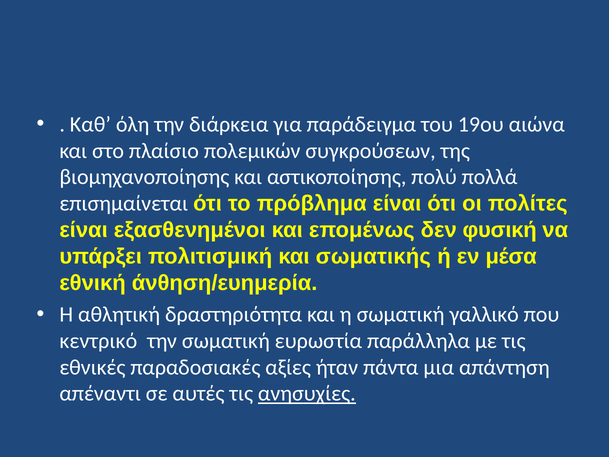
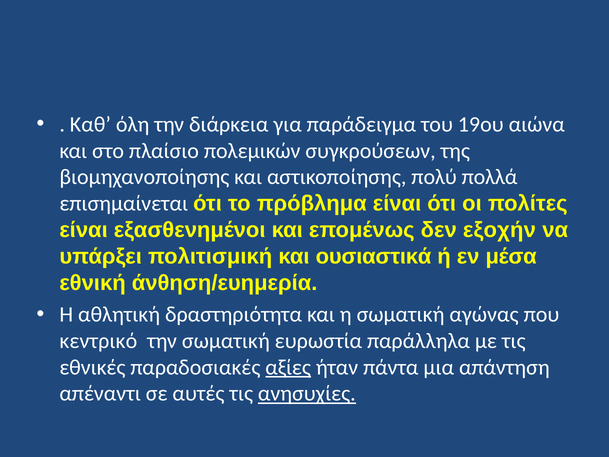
φυσική: φυσική -> εξοχήν
σωματικής: σωματικής -> ουσιαστικά
γαλλικό: γαλλικό -> αγώνας
αξίες underline: none -> present
